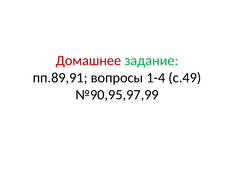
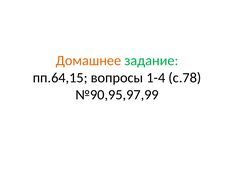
Домашнее colour: red -> orange
пп.89,91: пп.89,91 -> пп.64,15
с.49: с.49 -> с.78
